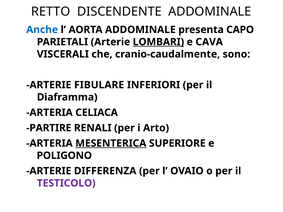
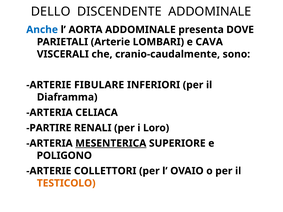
RETTO: RETTO -> DELLO
CAPO: CAPO -> DOVE
LOMBARI underline: present -> none
Arto: Arto -> Loro
DIFFERENZA: DIFFERENZA -> COLLETTORI
TESTICOLO colour: purple -> orange
